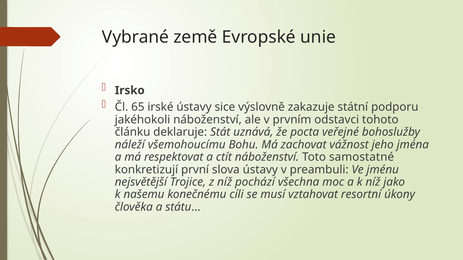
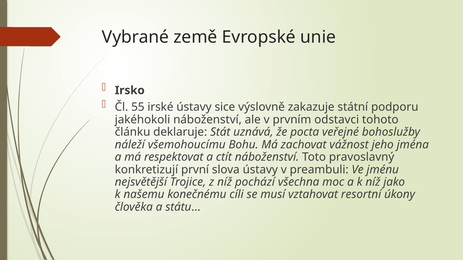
65: 65 -> 55
samostatné: samostatné -> pravoslavný
